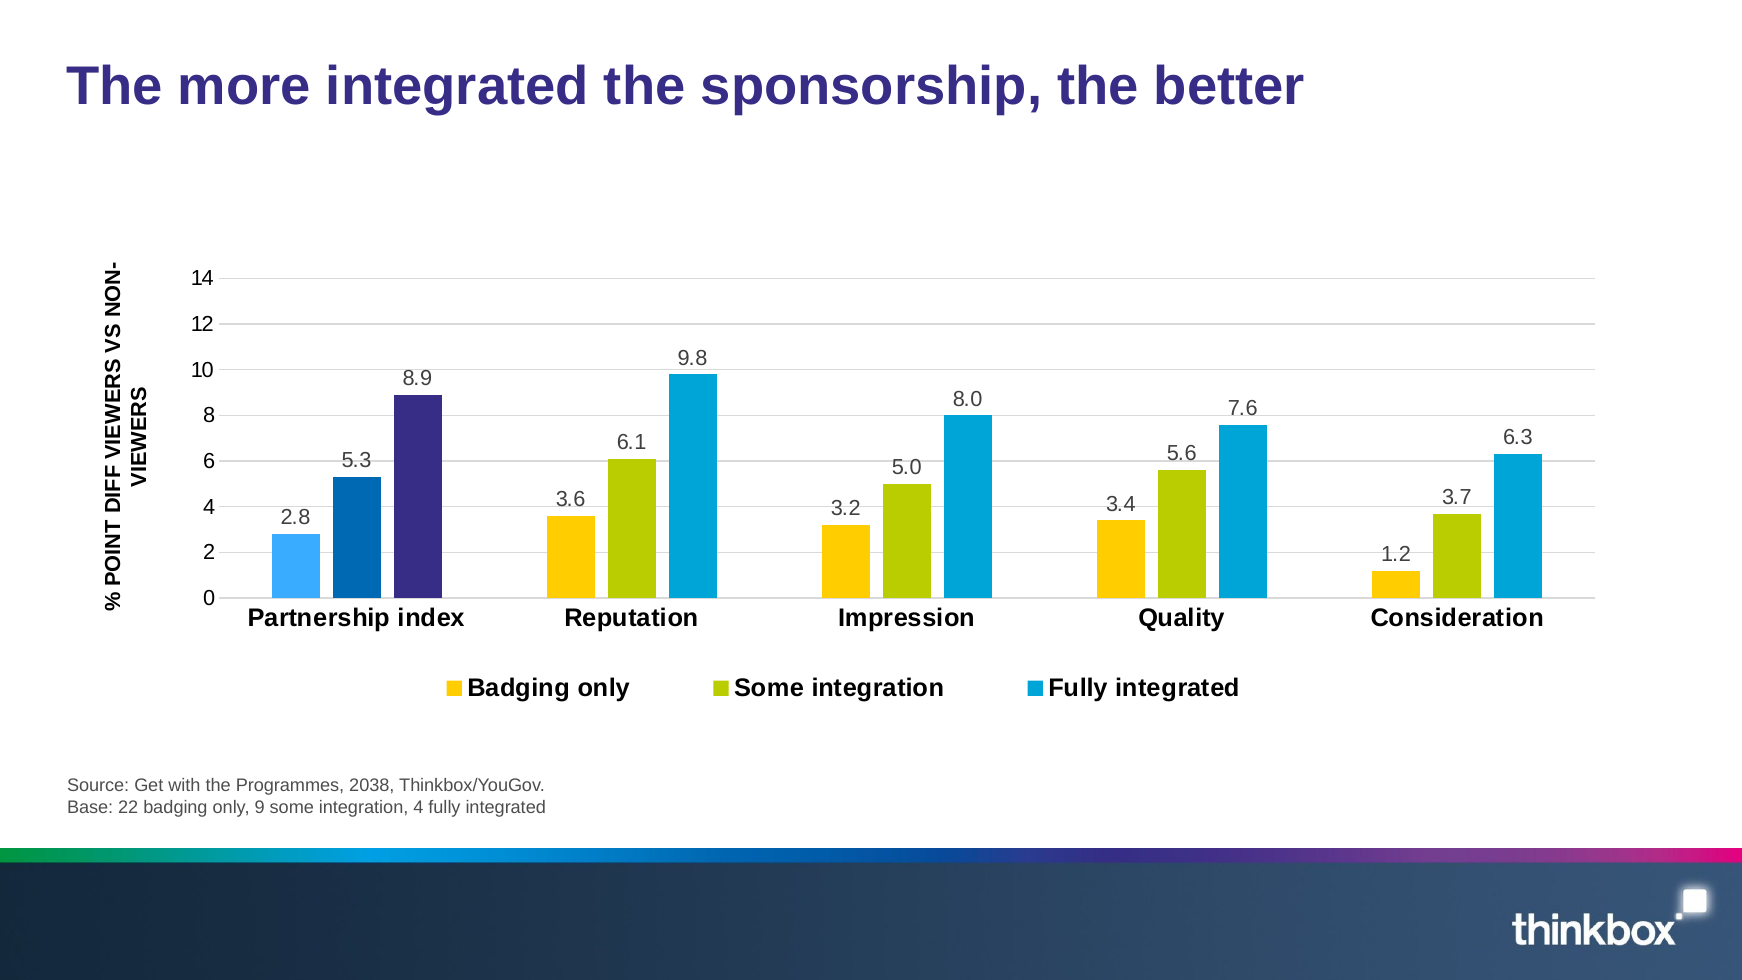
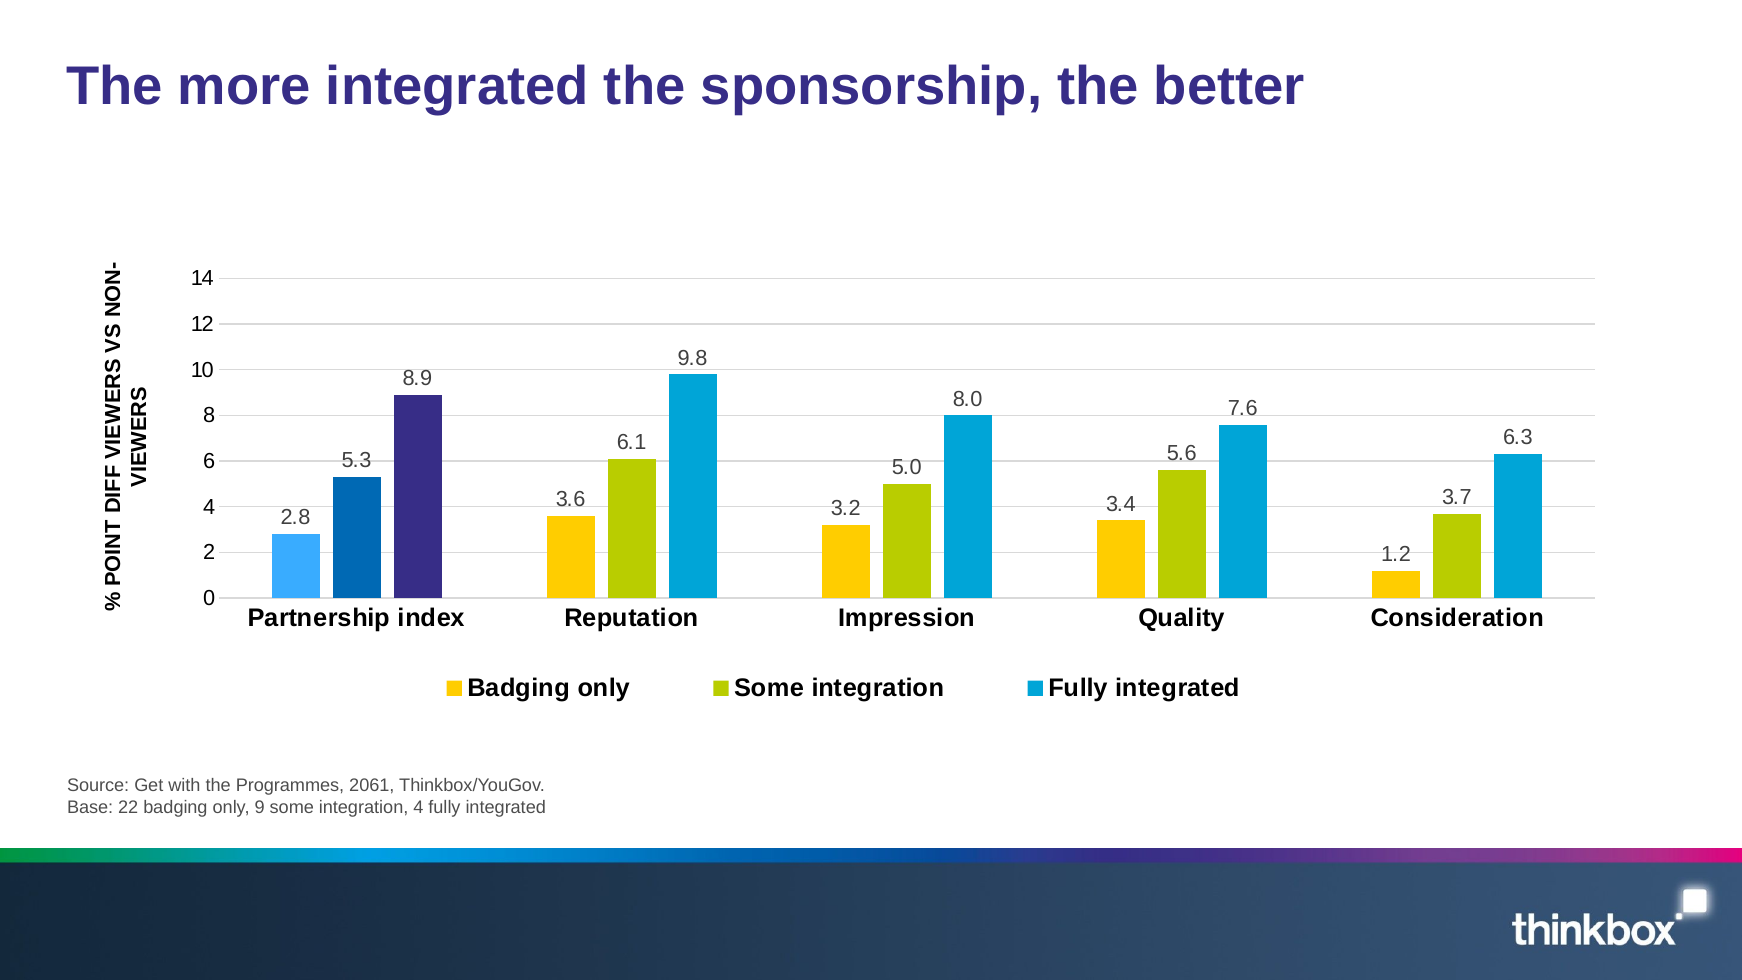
2038: 2038 -> 2061
